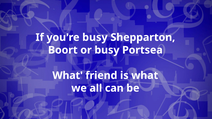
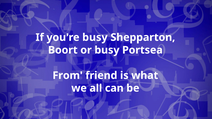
What at (68, 76): What -> From
